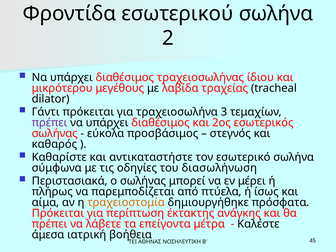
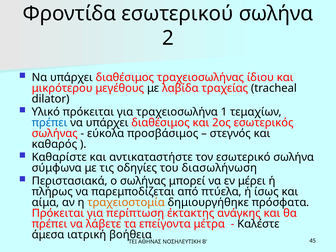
Γάντι: Γάντι -> Υλικό
3: 3 -> 1
πρέπει at (50, 123) colour: purple -> blue
